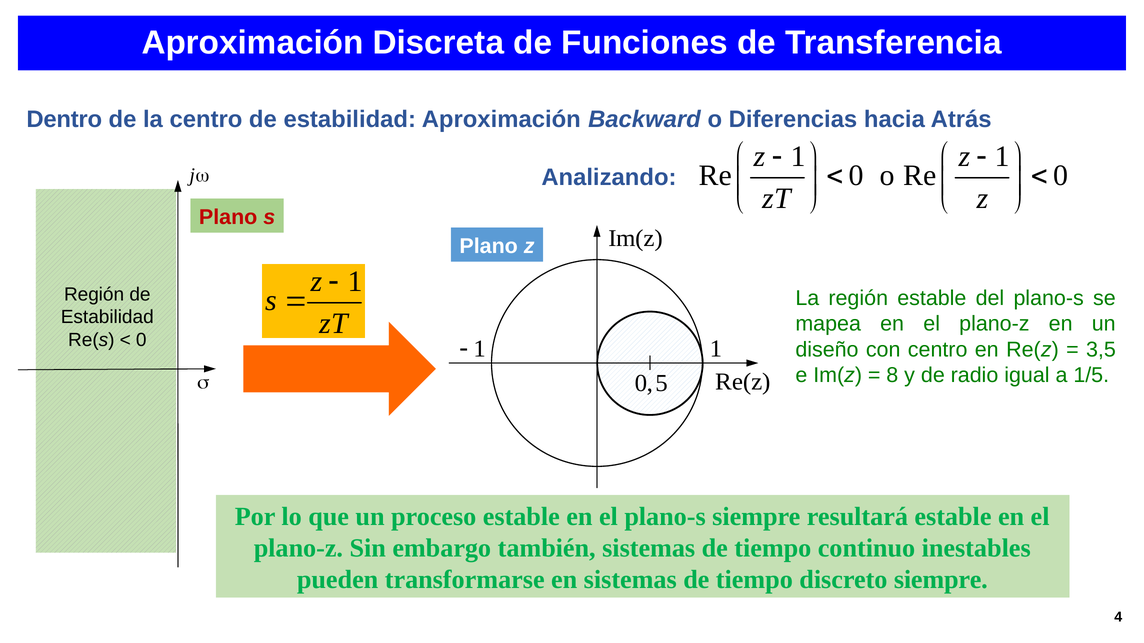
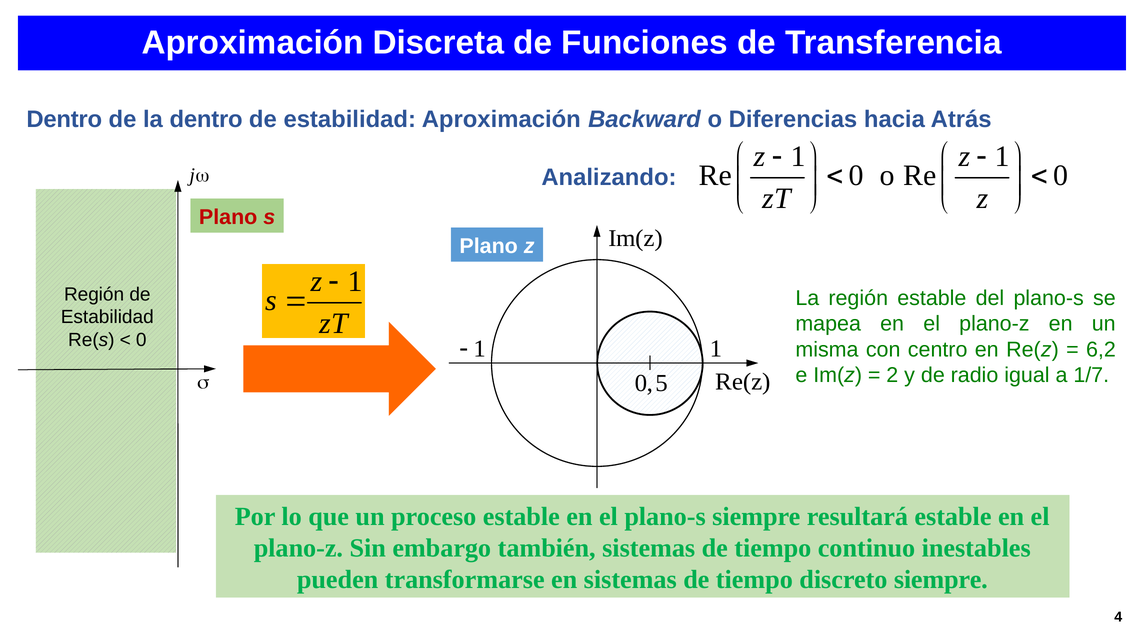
la centro: centro -> dentro
diseño: diseño -> misma
3,5: 3,5 -> 6,2
8: 8 -> 2
1/5: 1/5 -> 1/7
